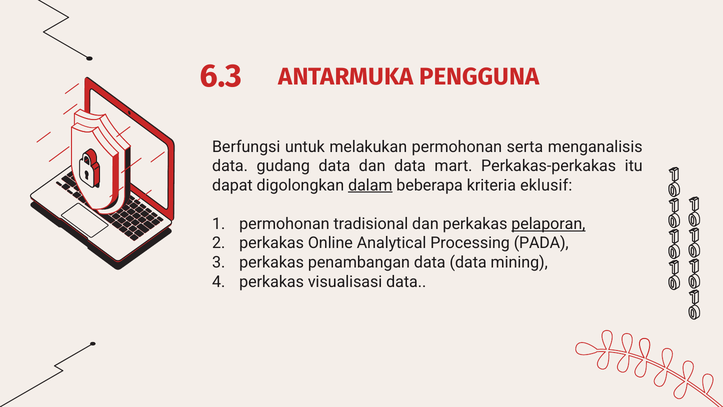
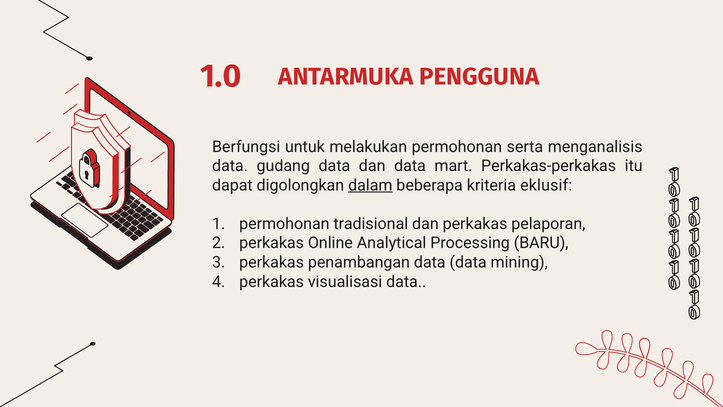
6.3: 6.3 -> 1.0
pelaporan underline: present -> none
PADA: PADA -> BARU
